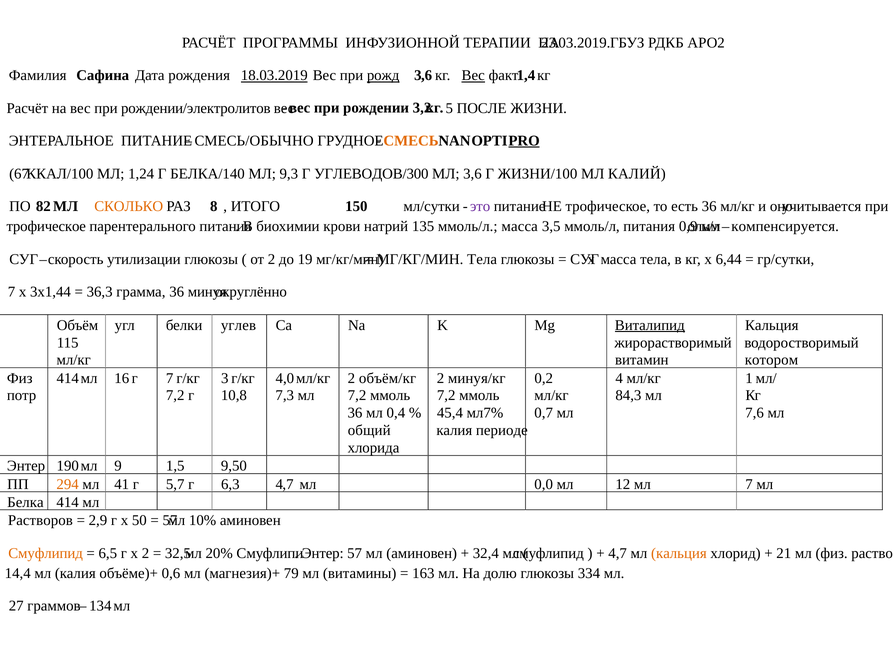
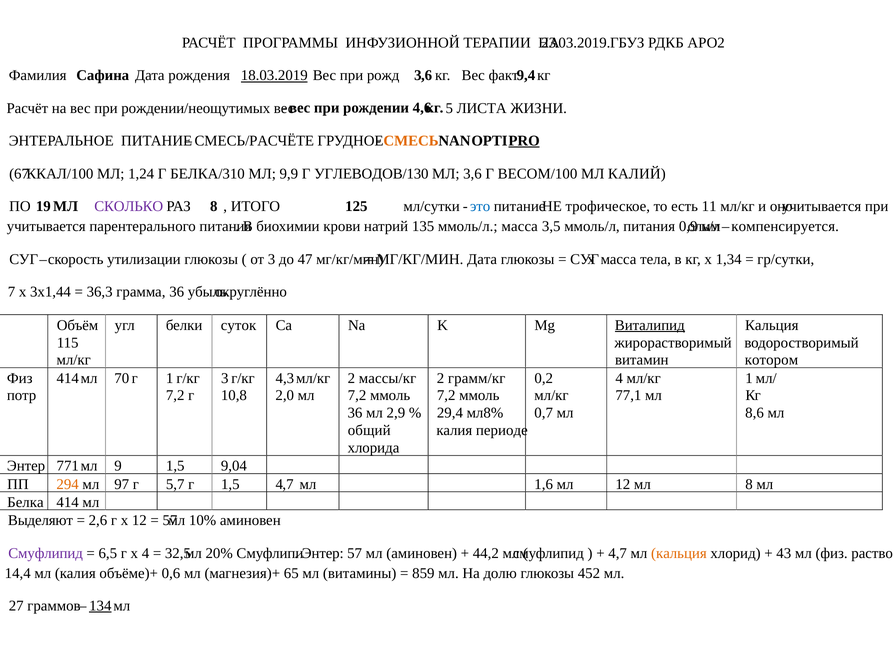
1,4: 1,4 -> 9,4
рожд underline: present -> none
Вес at (473, 75) underline: present -> none
3,2: 3,2 -> 4,6
ПОСЛЕ: ПОСЛЕ -> ЛИСТА
рождении/электролитов: рождении/электролитов -> рождении/неощутимых
/ОБЫЧНО: /ОБЫЧНО -> /РАСЧЁТЕ
БЕЛКА/140: БЕЛКА/140 -> БЕЛКА/310
9,3: 9,3 -> 9,9
УГЛЕВОДОВ/300: УГЛЕВОДОВ/300 -> УГЛЕВОДОВ/130
ЖИЗНИ/100: ЖИЗНИ/100 -> ВЕСОМ/100
82: 82 -> 19
СКОЛЬКО colour: orange -> purple
150: 150 -> 125
это colour: purple -> blue
есть 36: 36 -> 11
трофическое at (46, 226): трофическое -> учитывается
от 2: 2 -> 3
19: 19 -> 47
МГ/КГ/МИН Тела: Тела -> Дата
6,44: 6,44 -> 1,34
минуя: минуя -> убыль
углев: углев -> суток
16: 16 -> 70
г 7: 7 -> 1
4,0: 4,0 -> 4,3
объём/кг: объём/кг -> массы/кг
минуя/кг: минуя/кг -> грамм/кг
7,3: 7,3 -> 2,0
84,3: 84,3 -> 77,1
0,4: 0,4 -> 2,9
45,4: 45,4 -> 29,4
7%: 7% -> 8%
7,6: 7,6 -> 8,6
190: 190 -> 771
9,50: 9,50 -> 9,04
41: 41 -> 97
г 6,3: 6,3 -> 1,5
0,0: 0,0 -> 1,6
мл 7: 7 -> 8
Растворов: Растворов -> Выделяют
2,9: 2,9 -> 2,6
х 50: 50 -> 12
Смуфлипид at (46, 553) colour: orange -> purple
х 2: 2 -> 4
32,4: 32,4 -> 44,2
21: 21 -> 43
79: 79 -> 65
163: 163 -> 859
334: 334 -> 452
134 underline: none -> present
